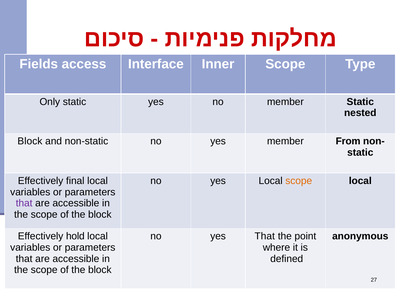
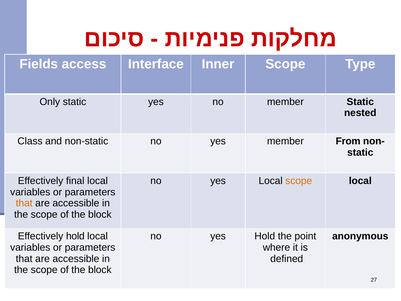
Block at (30, 141): Block -> Class
that at (24, 203) colour: purple -> orange
yes That: That -> Hold
